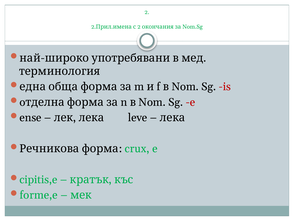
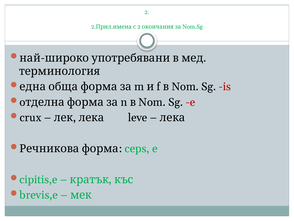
ense: ense -> crux
crux: crux -> ceps
forme,e: forme,e -> brevis,e
